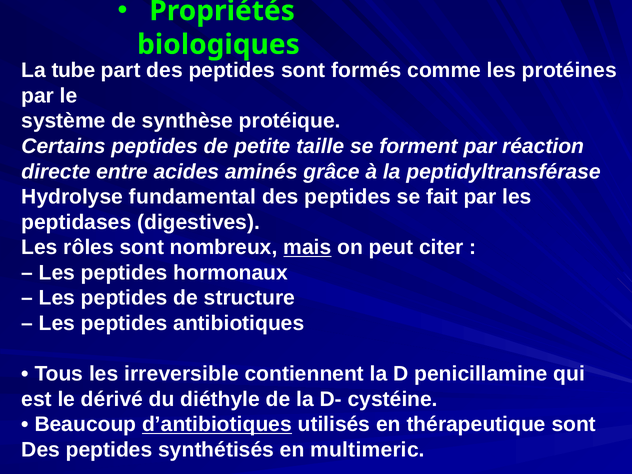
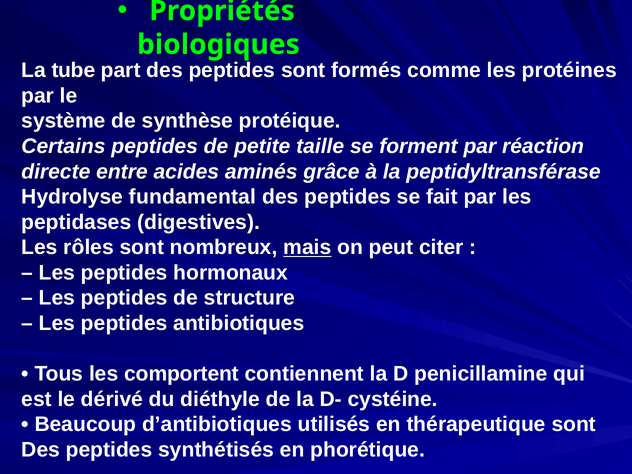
irreversible: irreversible -> comportent
d’antibiotiques underline: present -> none
multimeric: multimeric -> phorétique
